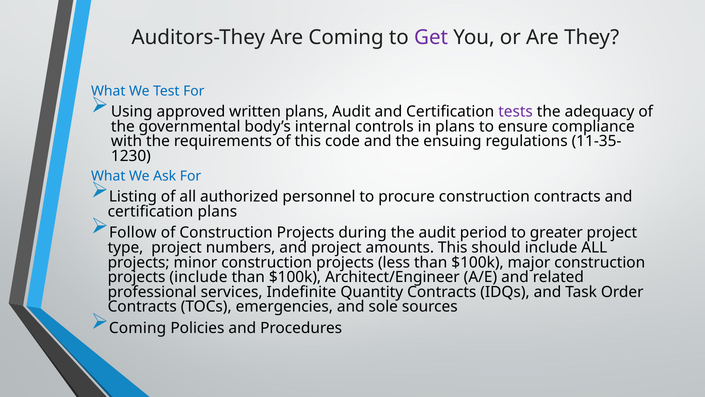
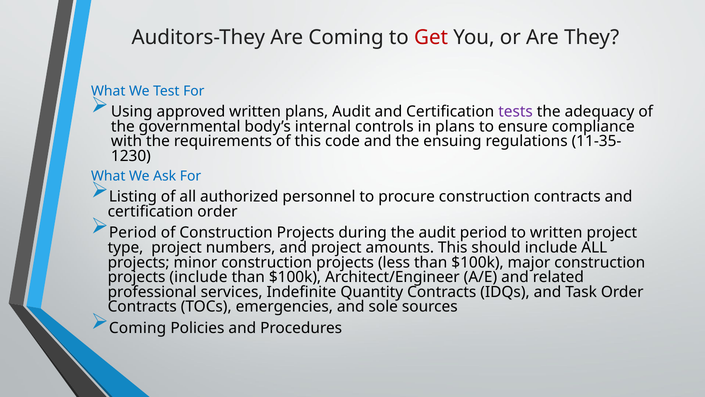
Get colour: purple -> red
certification plans: plans -> order
Follow at (133, 233): Follow -> Period
to greater: greater -> written
